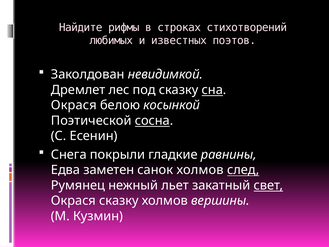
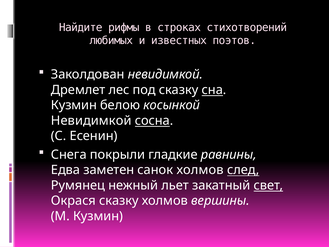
Окрася at (74, 105): Окрася -> Кузмин
Поэтической at (91, 120): Поэтической -> Невидимкой
